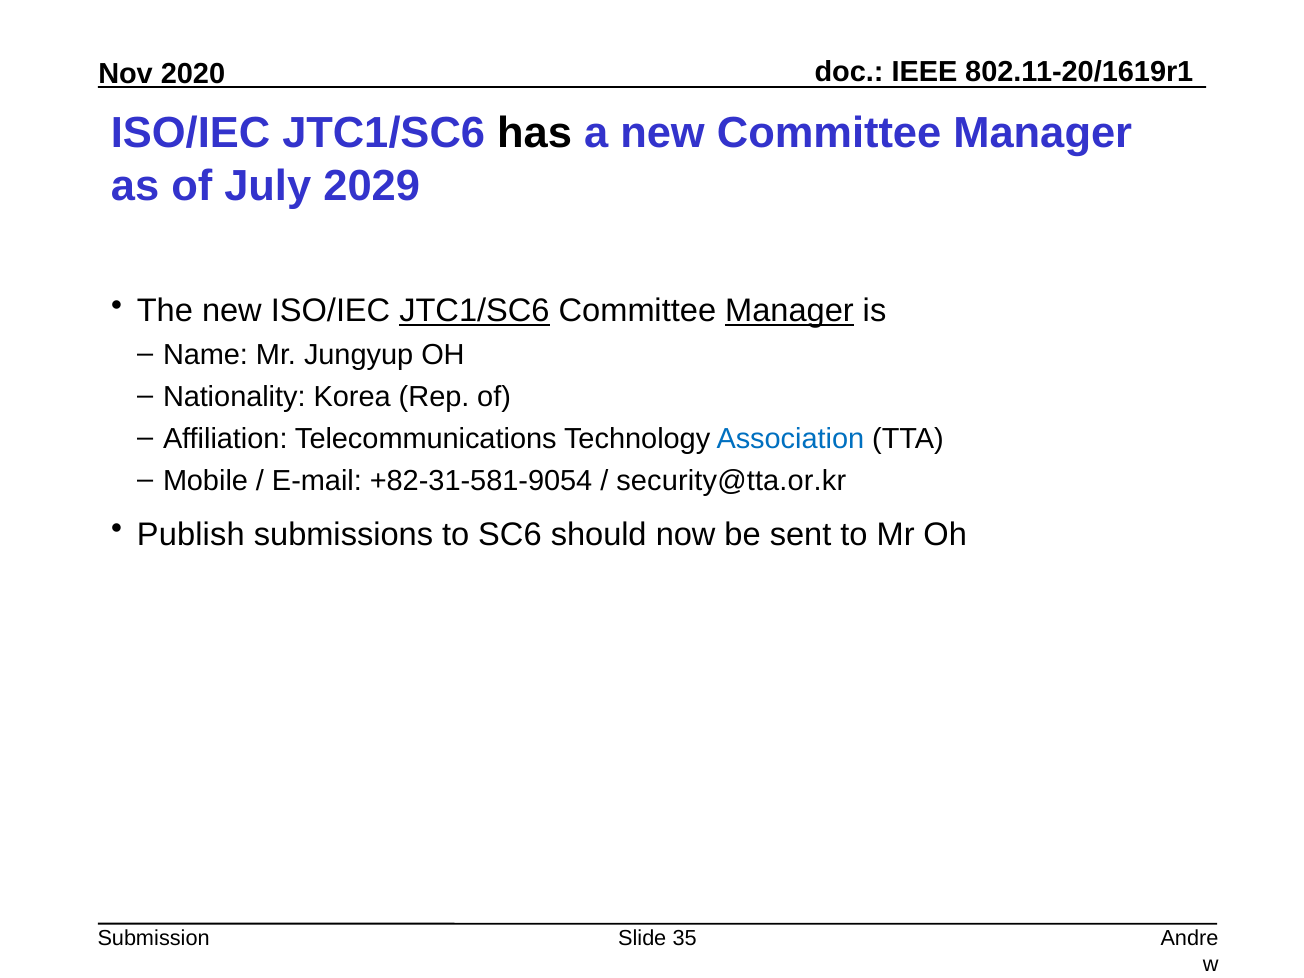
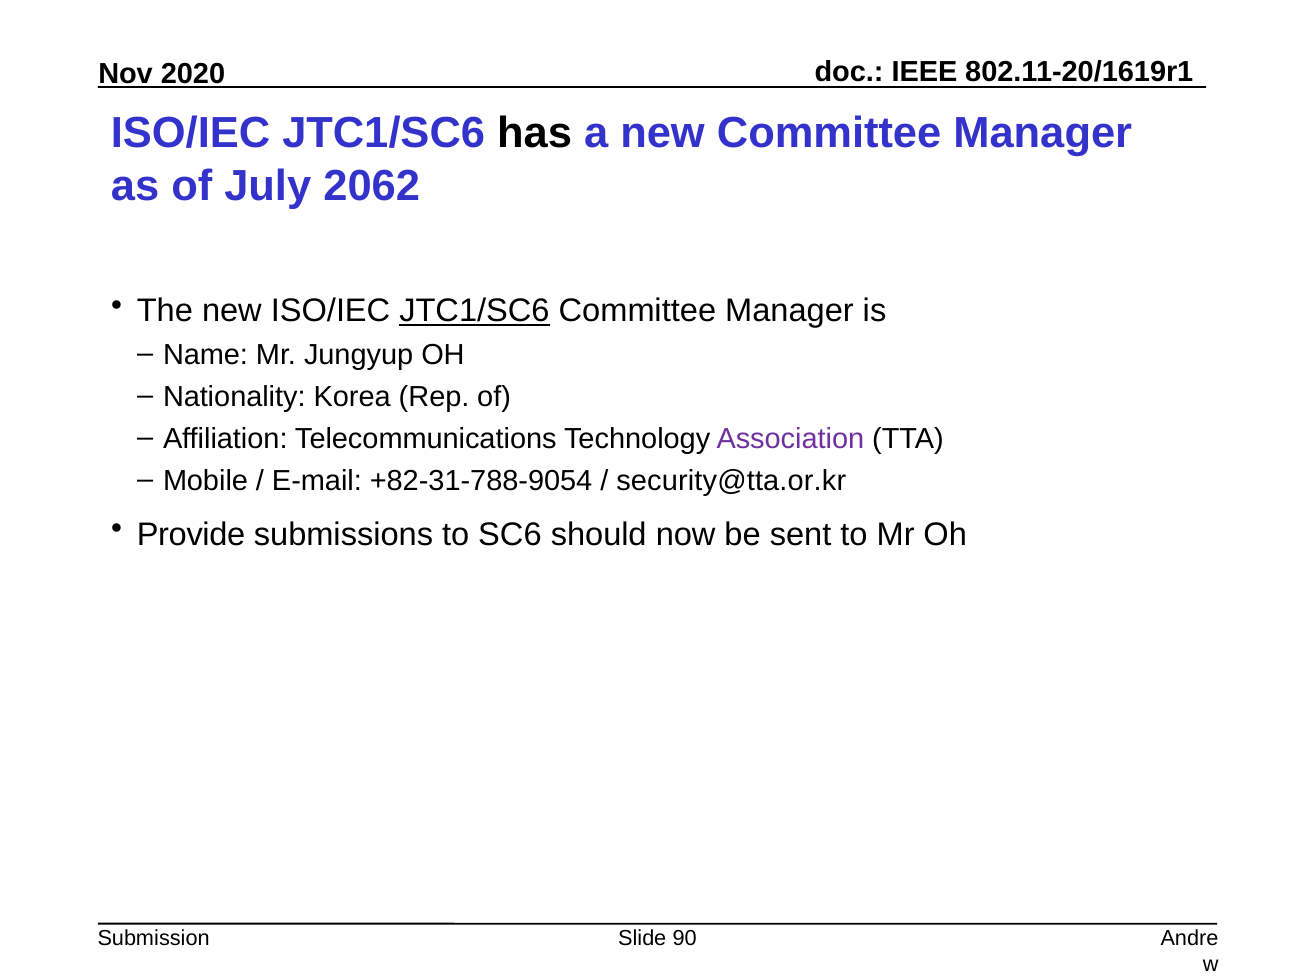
2029: 2029 -> 2062
Manager at (790, 311) underline: present -> none
Association colour: blue -> purple
+82-31-581-9054: +82-31-581-9054 -> +82-31-788-9054
Publish: Publish -> Provide
35: 35 -> 90
